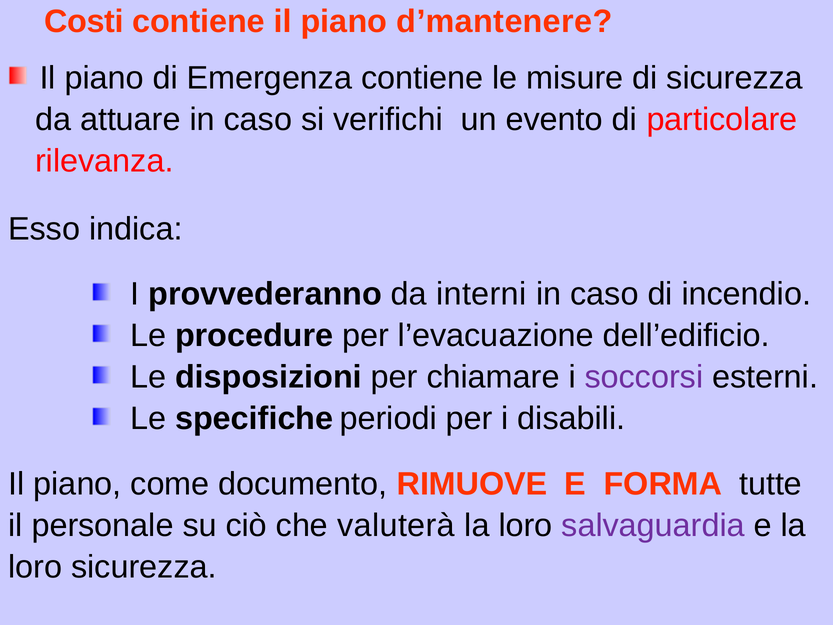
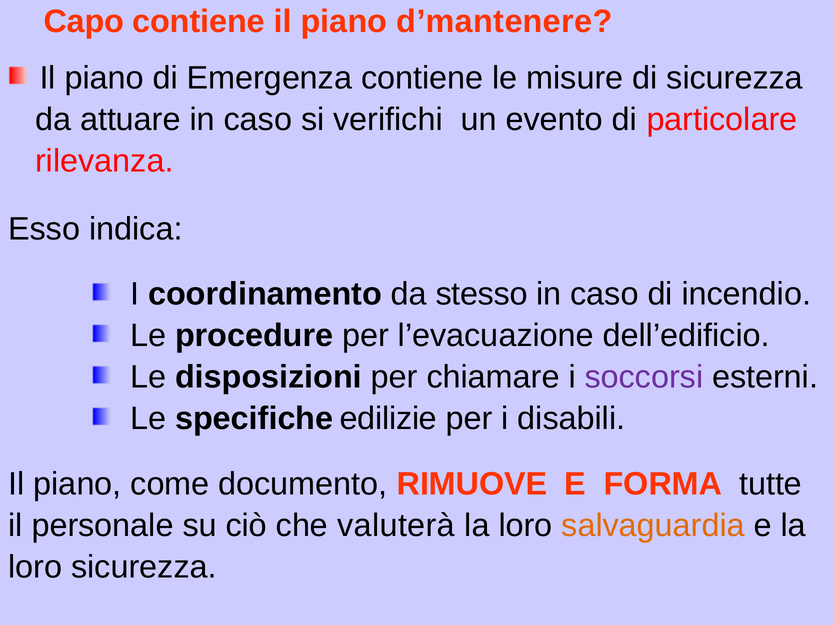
Costi: Costi -> Capo
provvederanno: provvederanno -> coordinamento
interni: interni -> stesso
periodi: periodi -> edilizie
salvaguardia colour: purple -> orange
